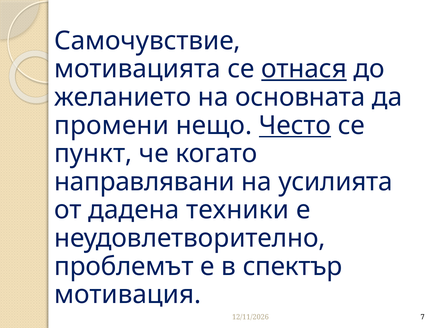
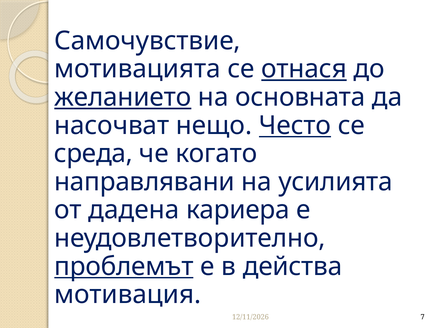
желанието underline: none -> present
промени: промени -> насочват
пункт: пункт -> среда
техники: техники -> кариера
проблемът underline: none -> present
спектър: спектър -> действа
